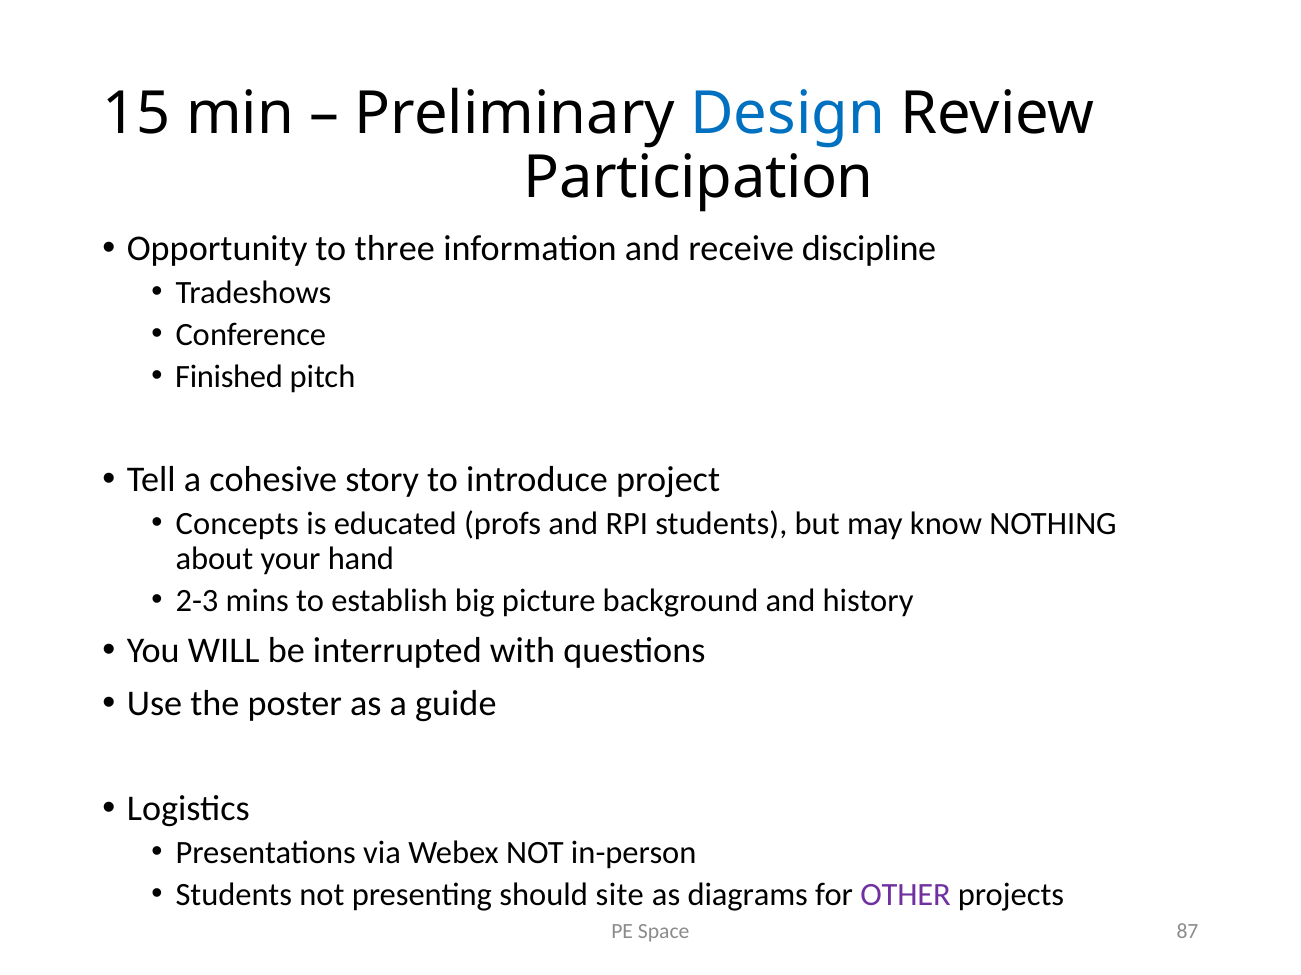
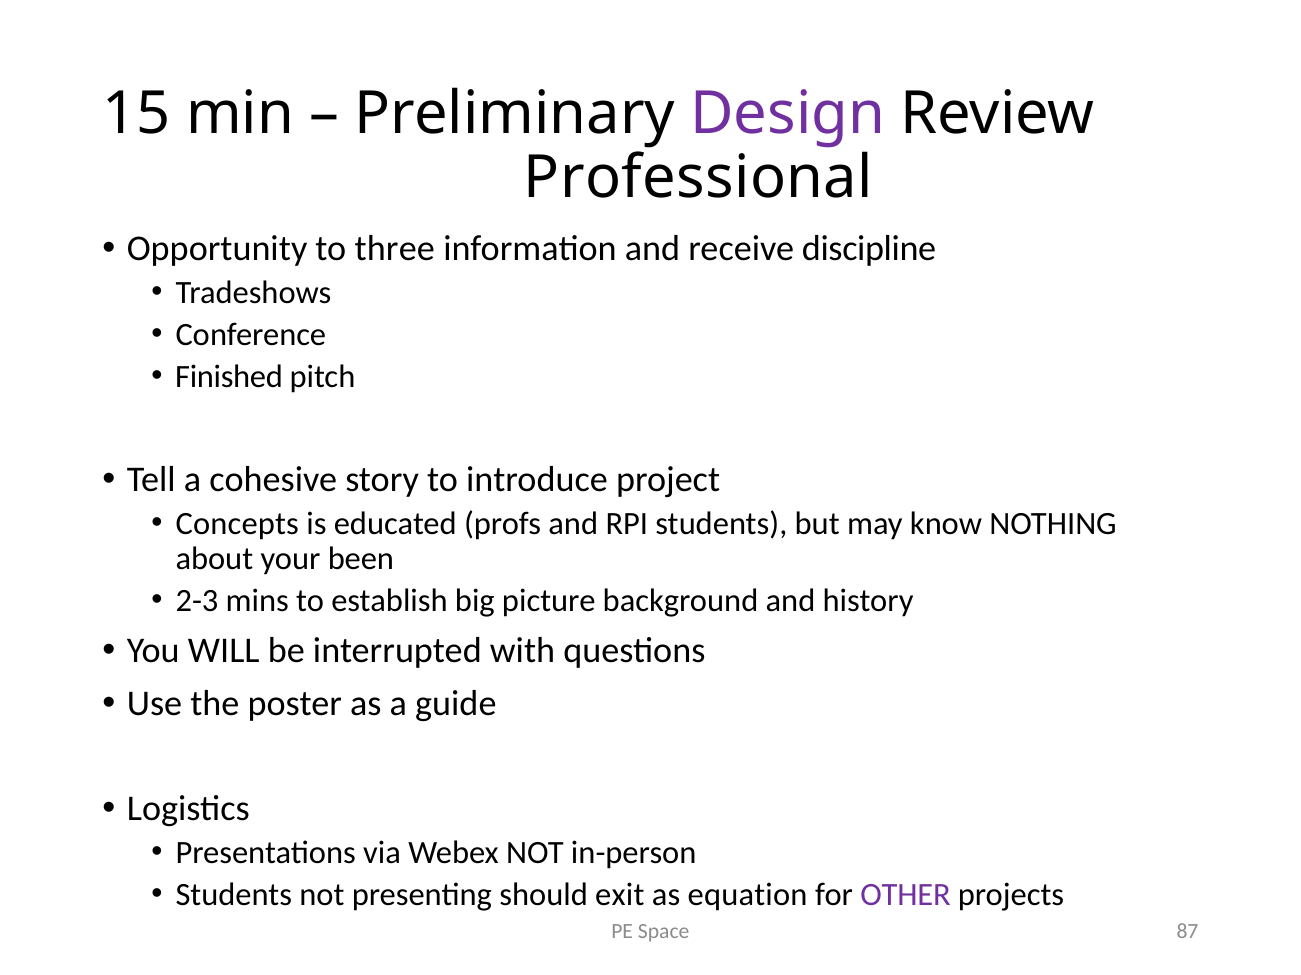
Design colour: blue -> purple
Participation: Participation -> Professional
hand: hand -> been
site: site -> exit
diagrams: diagrams -> equation
